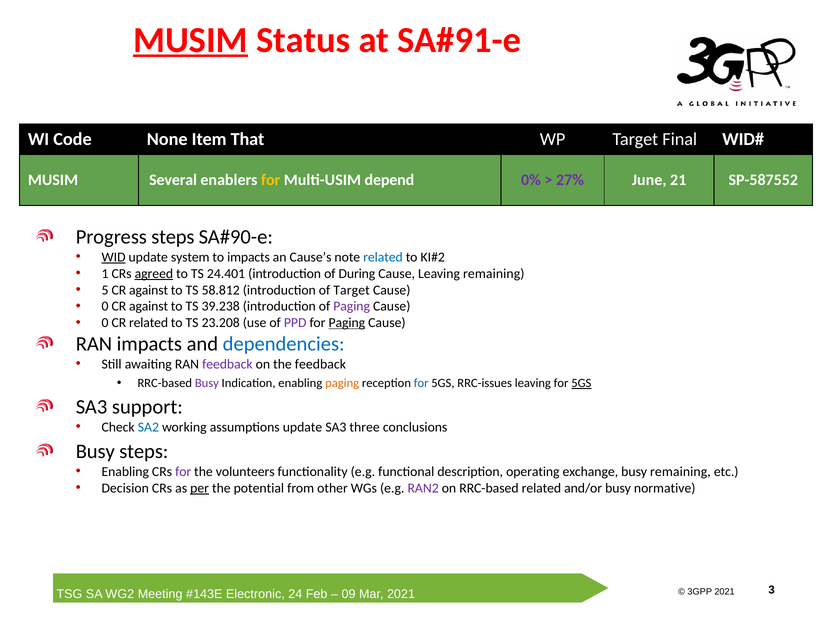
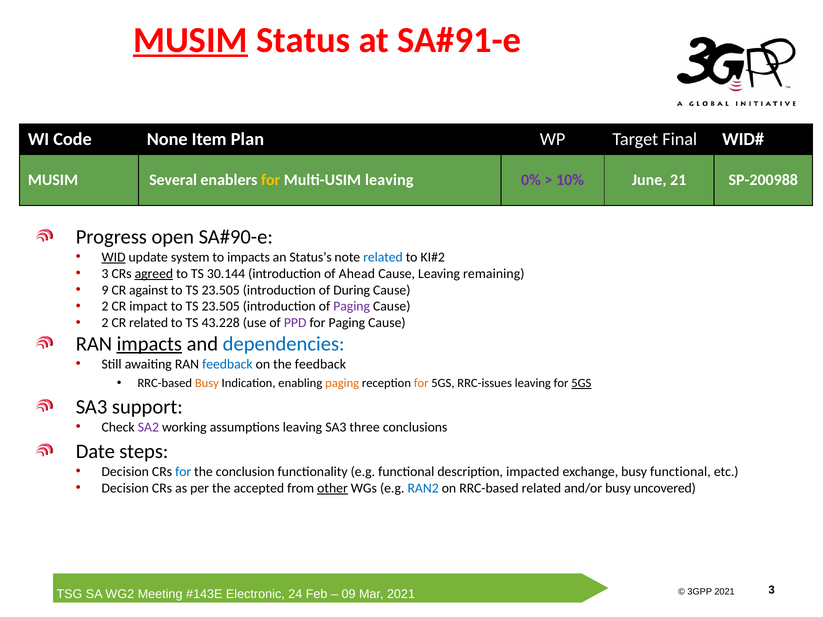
That: That -> Plan
Multi-USIM depend: depend -> leaving
27%: 27% -> 10%
SP-587552: SP-587552 -> SP-200988
Progress steps: steps -> open
Cause’s: Cause’s -> Status’s
1 at (105, 274): 1 -> 3
24.401: 24.401 -> 30.144
During: During -> Ahead
5: 5 -> 9
58.812 at (221, 290): 58.812 -> 23.505
of Target: Target -> During
0 at (105, 307): 0 -> 2
against at (149, 307): against -> impact
39.238 at (221, 307): 39.238 -> 23.505
0 at (105, 323): 0 -> 2
23.208: 23.208 -> 43.228
Paging at (347, 323) underline: present -> none
impacts at (149, 344) underline: none -> present
feedback at (227, 364) colour: purple -> blue
Busy at (207, 383) colour: purple -> orange
for at (421, 383) colour: blue -> orange
SA2 colour: blue -> purple
assumptions update: update -> leaving
Busy at (95, 452): Busy -> Date
Enabling at (125, 472): Enabling -> Decision
for at (183, 472) colour: purple -> blue
volunteers: volunteers -> conclusion
operating: operating -> impacted
busy remaining: remaining -> functional
per underline: present -> none
potential: potential -> accepted
other underline: none -> present
RAN2 colour: purple -> blue
normative: normative -> uncovered
